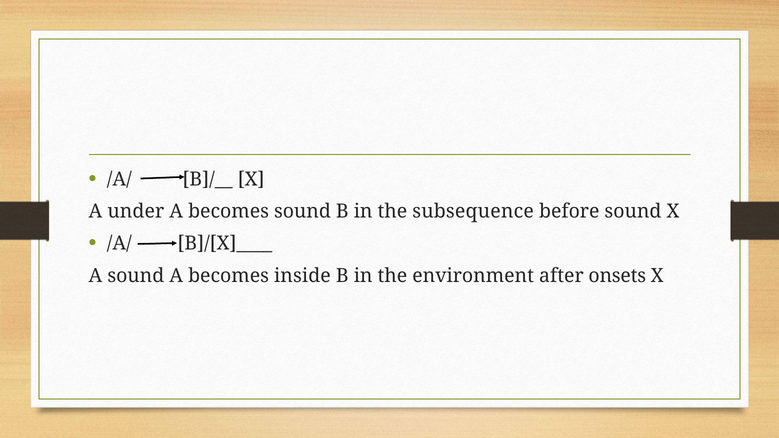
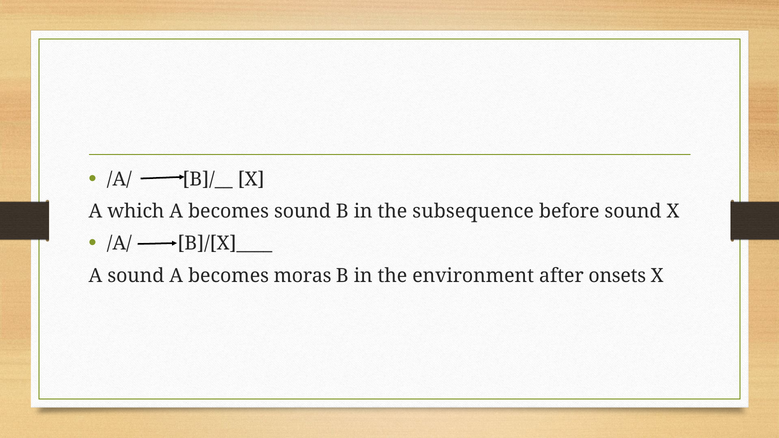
under: under -> which
inside: inside -> moras
